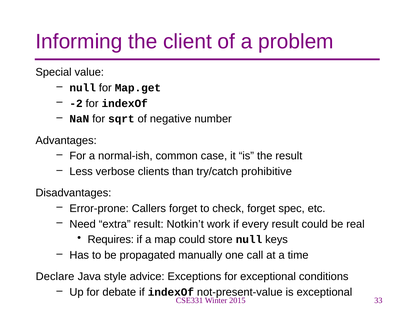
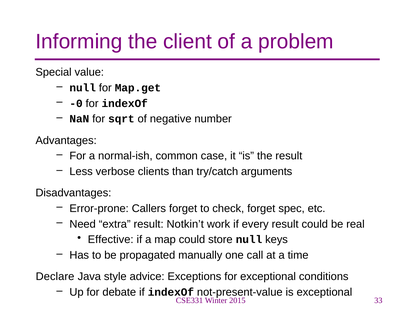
-2: -2 -> -0
prohibitive: prohibitive -> arguments
Requires: Requires -> Effective
